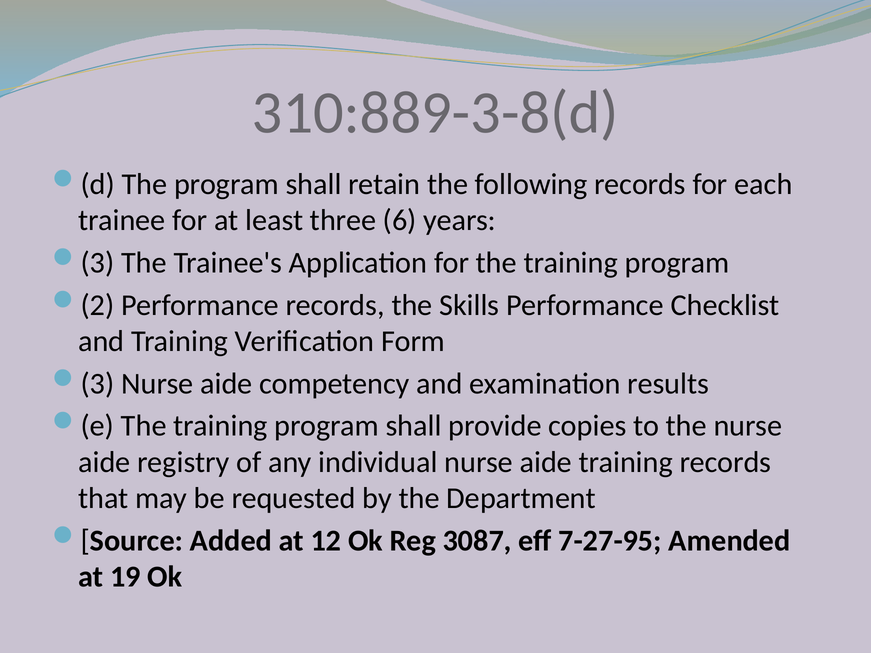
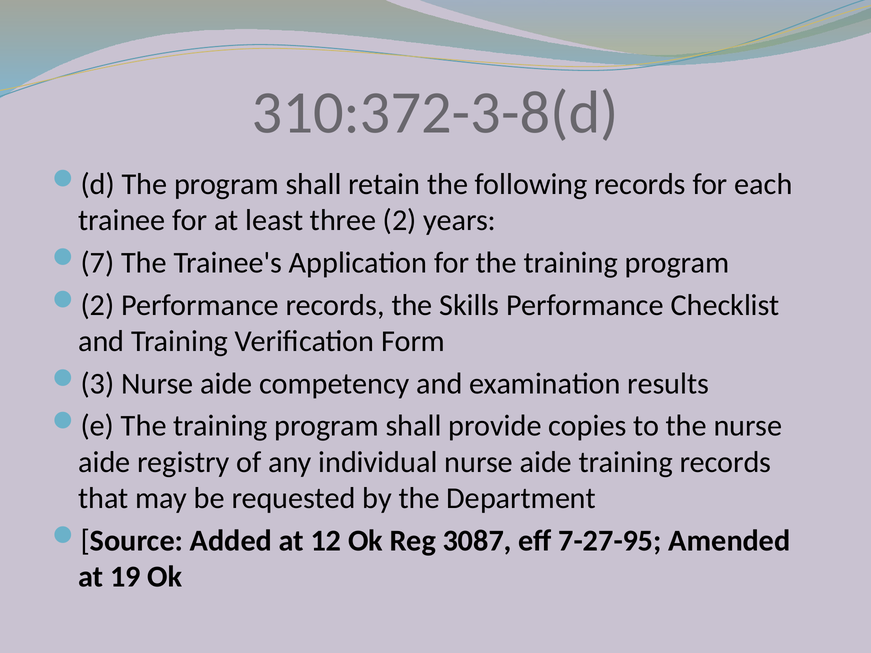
310:889-3-8(d: 310:889-3-8(d -> 310:372-3-8(d
three 6: 6 -> 2
3 at (98, 263): 3 -> 7
